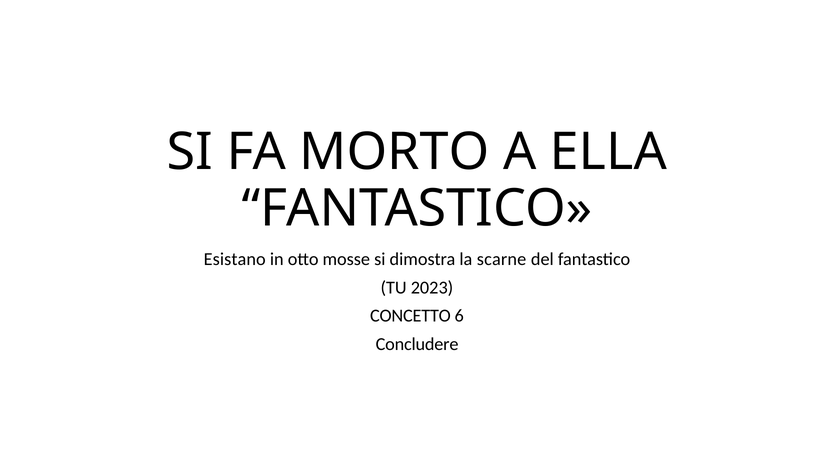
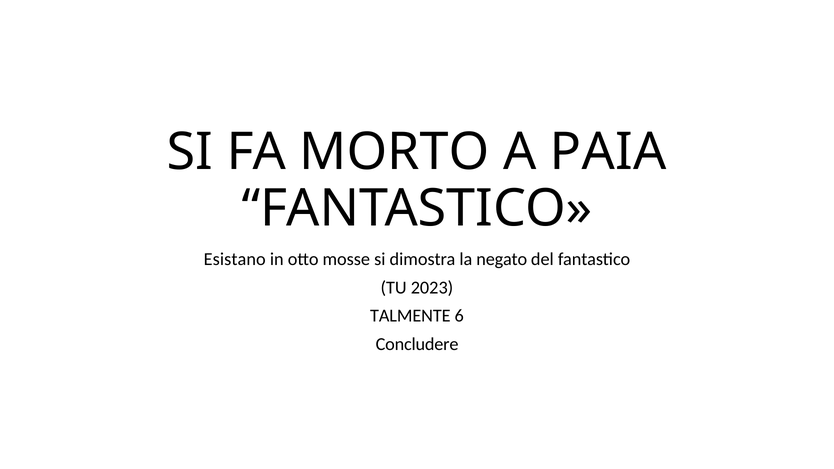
ELLA: ELLA -> PAIA
scarne: scarne -> negato
CONCETTO: CONCETTO -> TALMENTE
